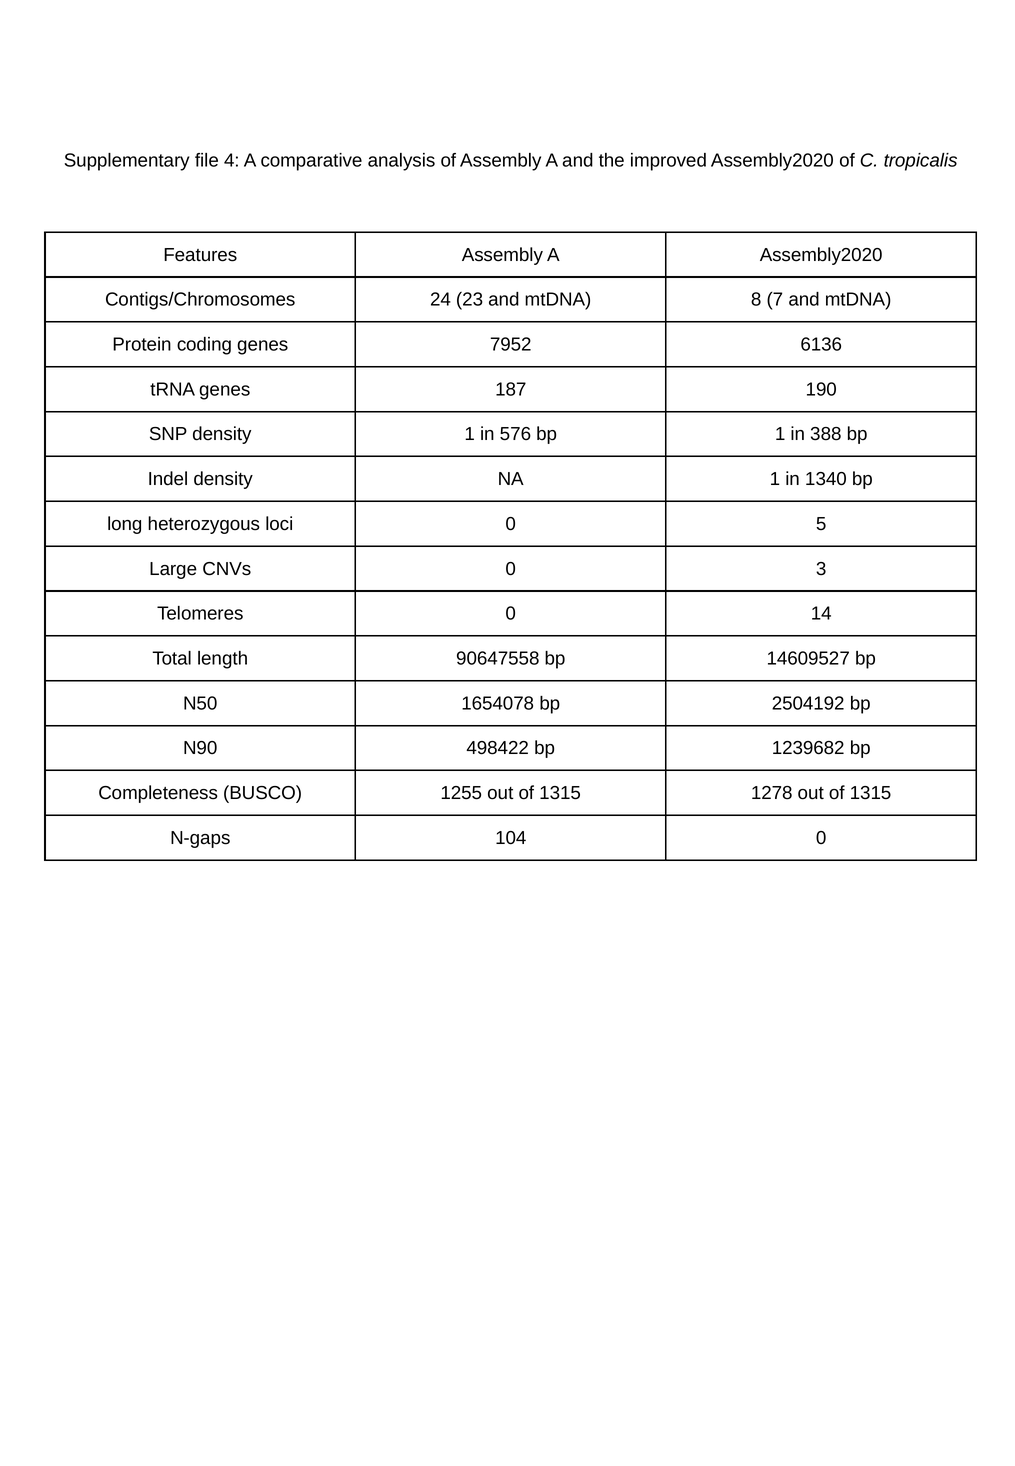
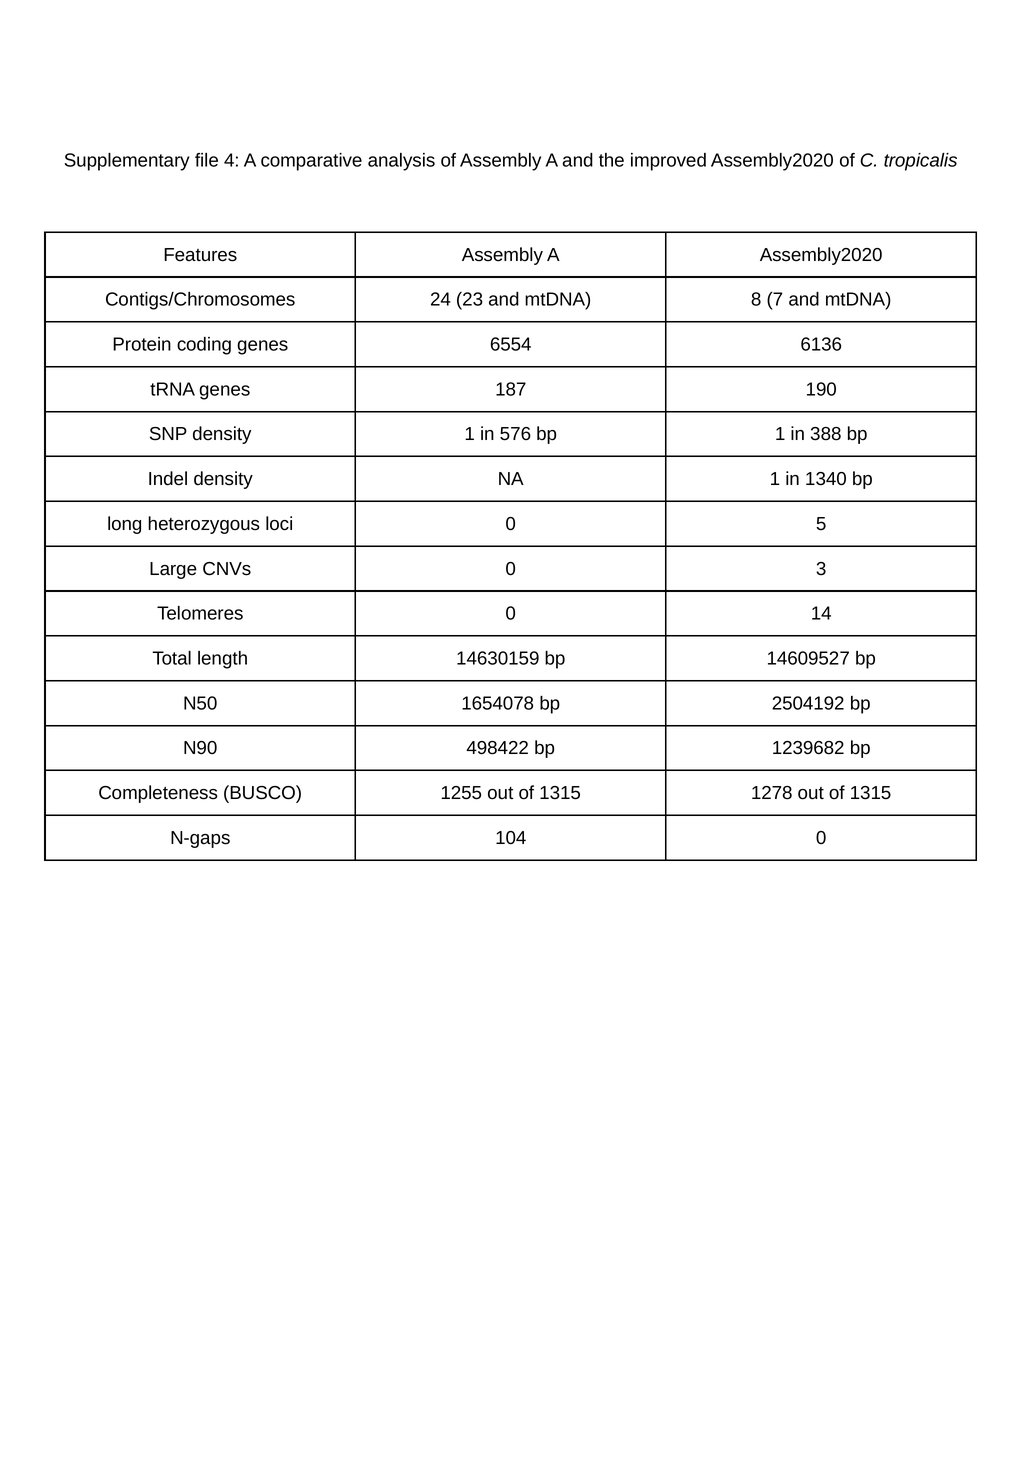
7952: 7952 -> 6554
90647558: 90647558 -> 14630159
